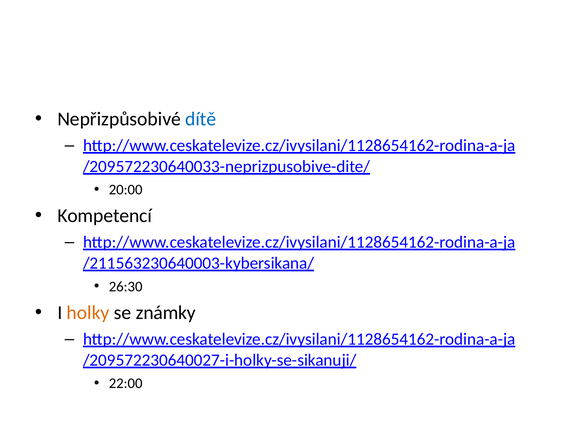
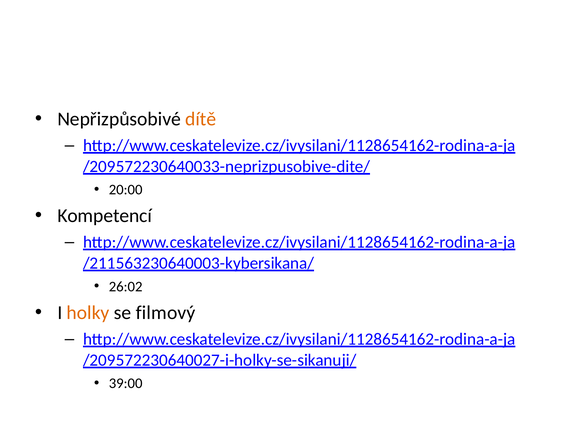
dítě colour: blue -> orange
26:30: 26:30 -> 26:02
známky: známky -> filmový
22:00: 22:00 -> 39:00
